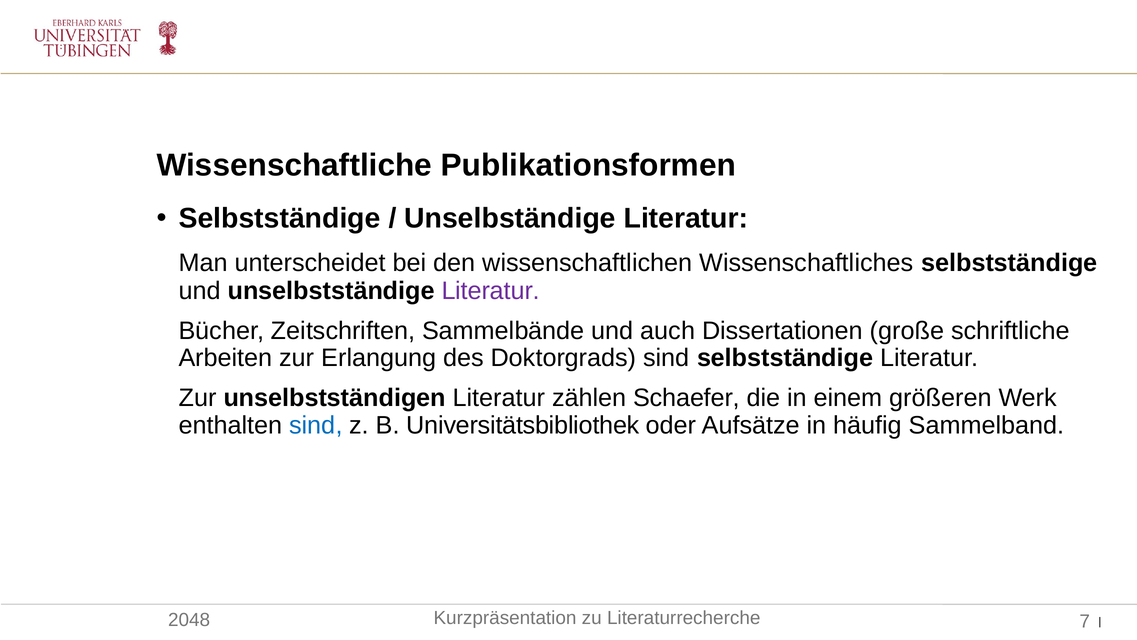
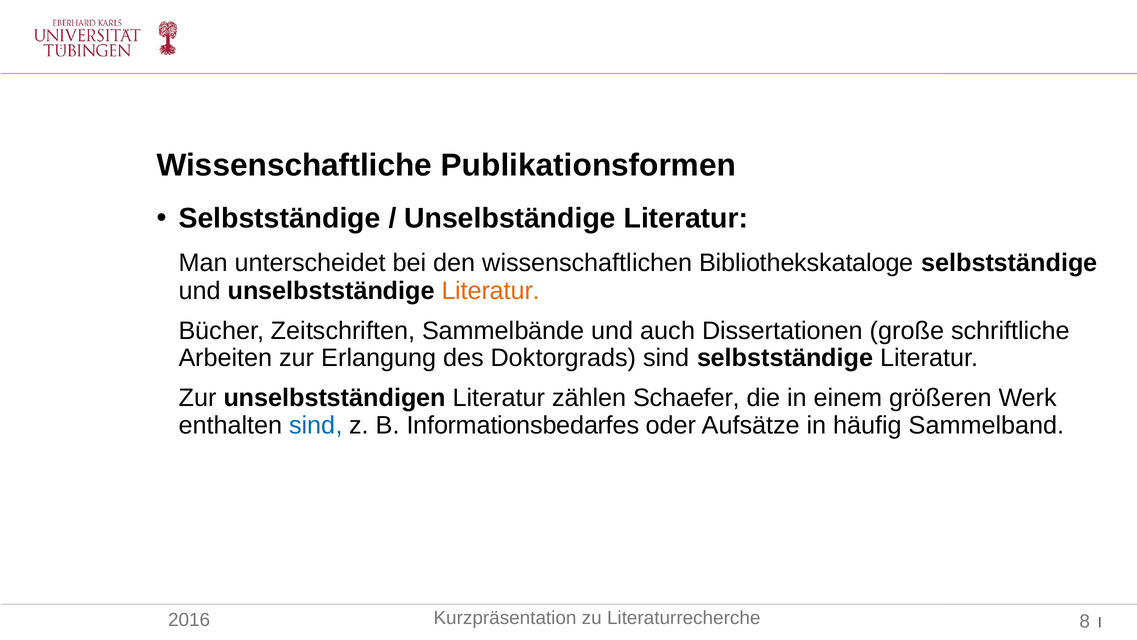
Wissenschaftliches: Wissenschaftliches -> Bibliothekskataloge
Literatur at (491, 291) colour: purple -> orange
Universitätsbibliothek: Universitätsbibliothek -> Informationsbedarfes
7: 7 -> 8
2048: 2048 -> 2016
